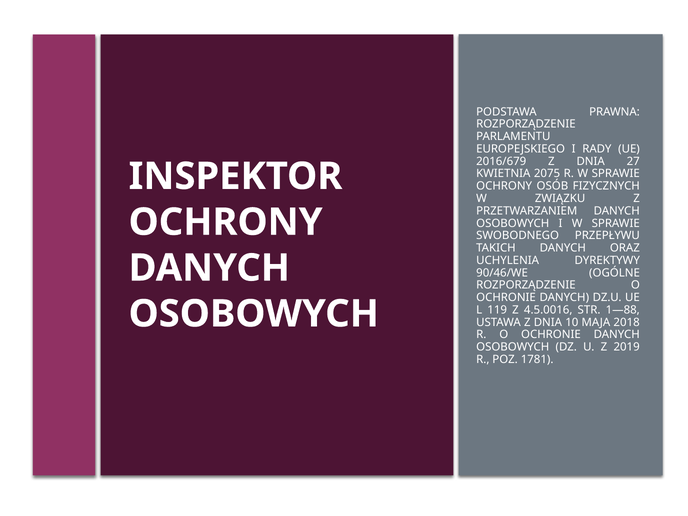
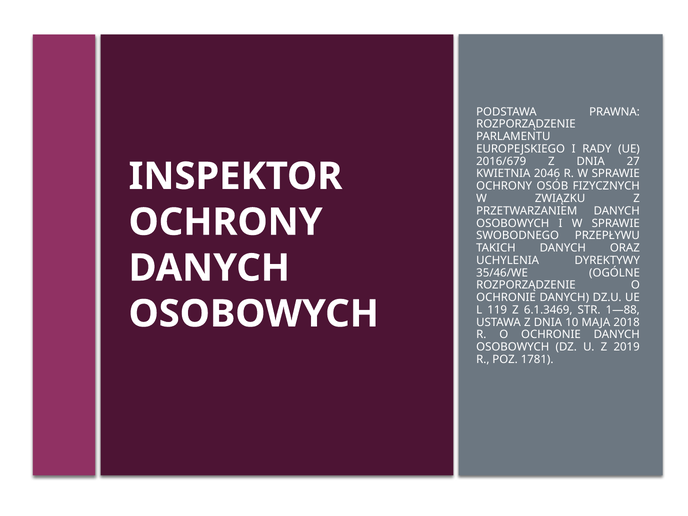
2075: 2075 -> 2046
90/46/WE: 90/46/WE -> 35/46/WE
4.5.0016: 4.5.0016 -> 6.1.3469
